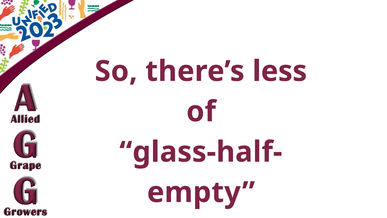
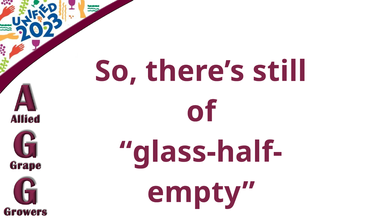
less: less -> still
